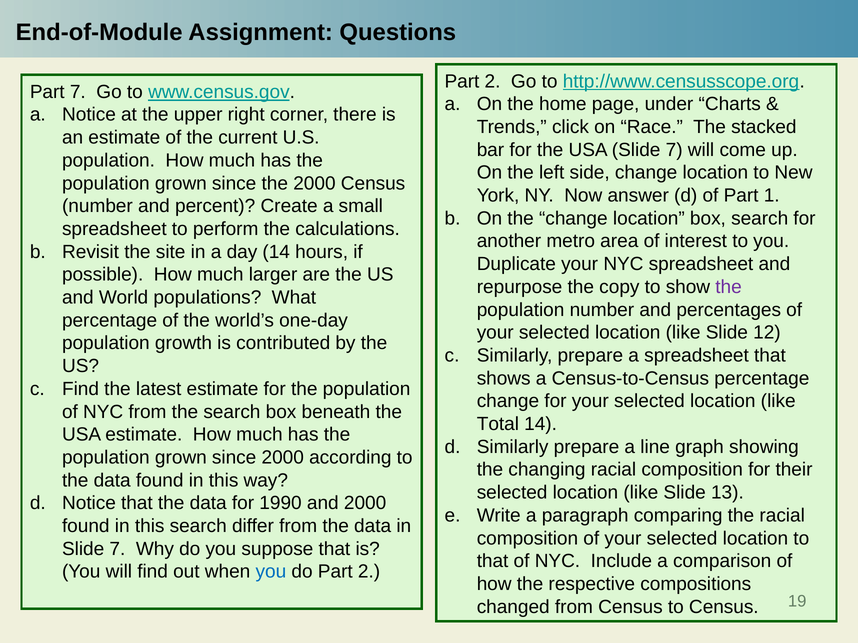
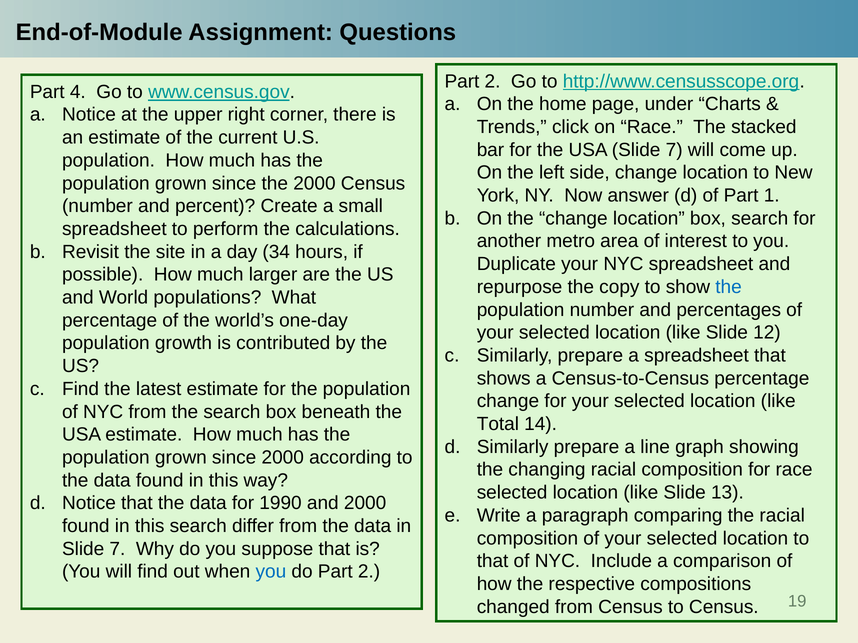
Part 7: 7 -> 4
day 14: 14 -> 34
the at (729, 287) colour: purple -> blue
for their: their -> race
